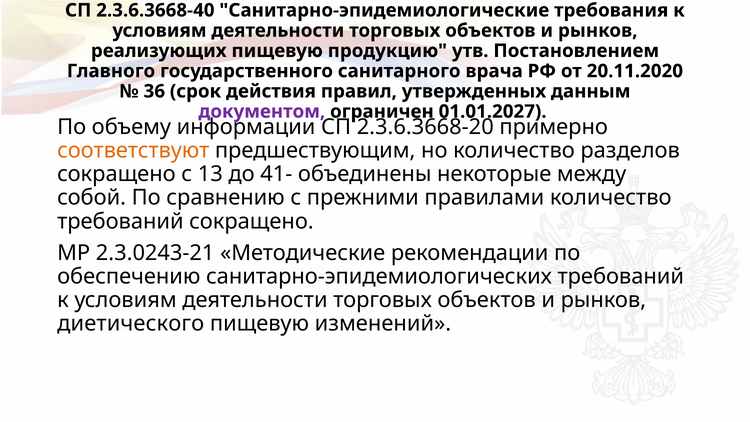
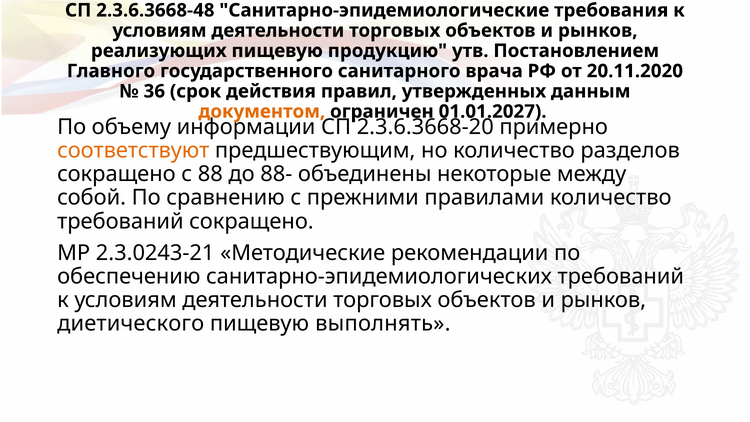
2.3.6.3668-40: 2.3.6.3668-40 -> 2.3.6.3668-48
документом colour: purple -> orange
13: 13 -> 88
41-: 41- -> 88-
изменений: изменений -> выполнять
